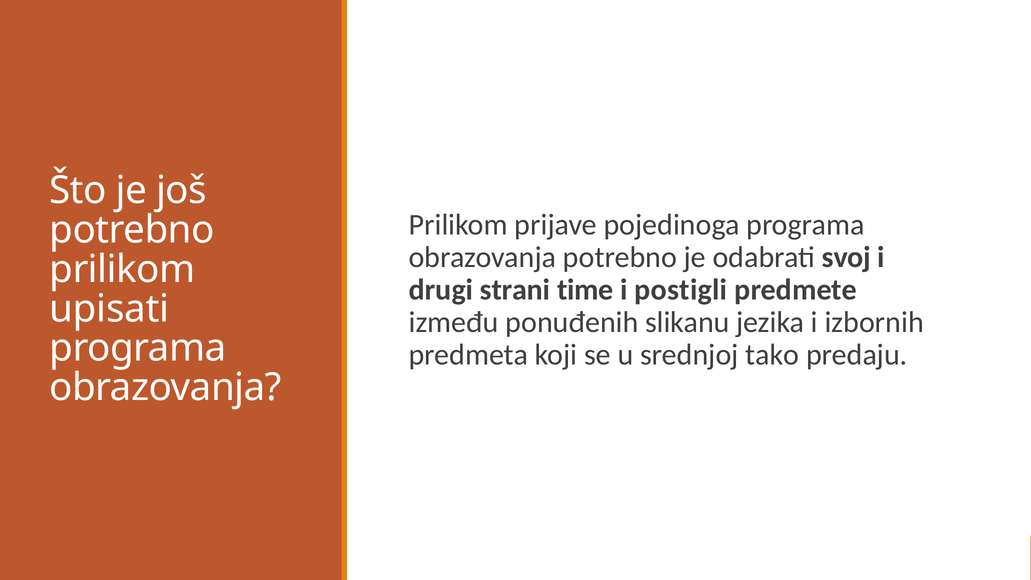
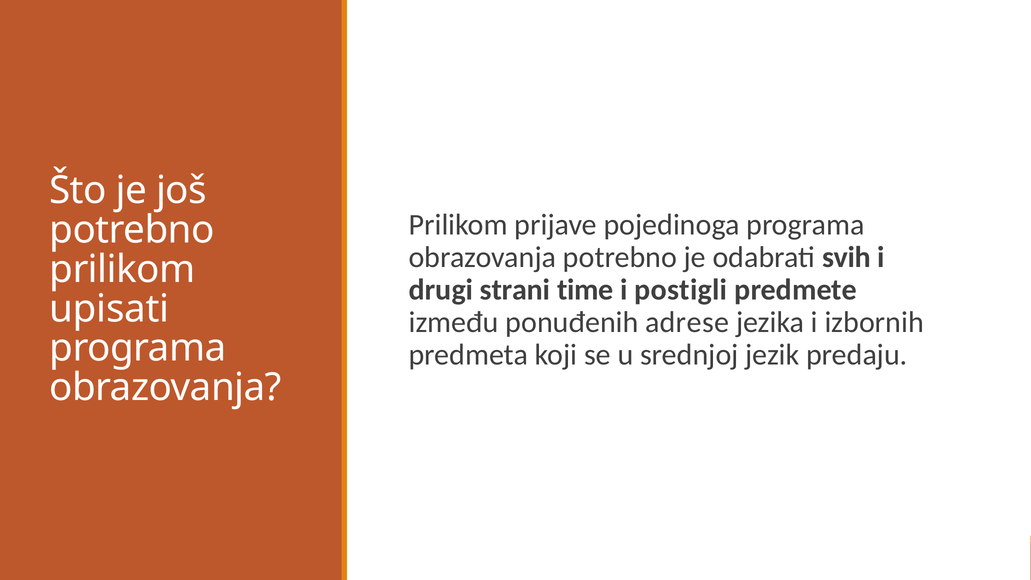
svoj: svoj -> svih
slikanu: slikanu -> adrese
tako: tako -> jezik
